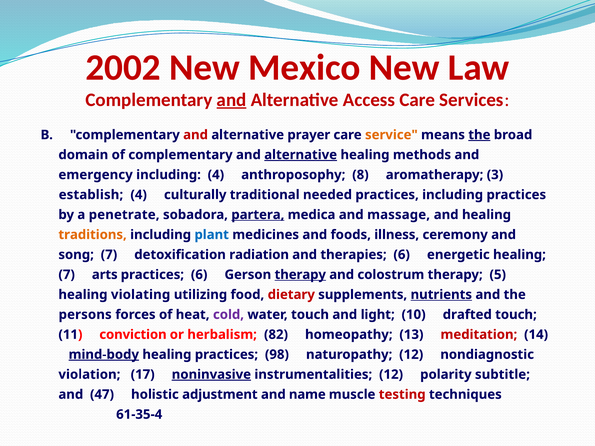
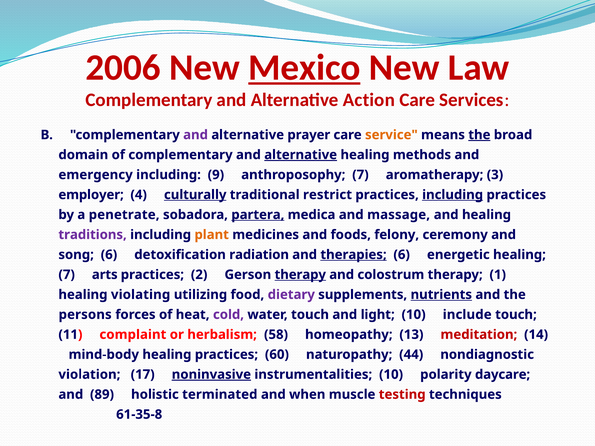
2002: 2002 -> 2006
Mexico underline: none -> present
and at (232, 100) underline: present -> none
Access: Access -> Action
and at (196, 135) colour: red -> purple
including 4: 4 -> 9
anthroposophy 8: 8 -> 7
establish: establish -> employer
culturally underline: none -> present
needed: needed -> restrict
including at (453, 195) underline: none -> present
traditions colour: orange -> purple
plant colour: blue -> orange
illness: illness -> felony
song 7: 7 -> 6
therapies underline: none -> present
practices 6: 6 -> 2
5: 5 -> 1
dietary colour: red -> purple
drafted: drafted -> include
conviction: conviction -> complaint
82: 82 -> 58
mind-body underline: present -> none
98: 98 -> 60
naturopathy 12: 12 -> 44
instrumentalities 12: 12 -> 10
subtitle: subtitle -> daycare
47: 47 -> 89
adjustment: adjustment -> terminated
name: name -> when
61-35-4: 61-35-4 -> 61-35-8
